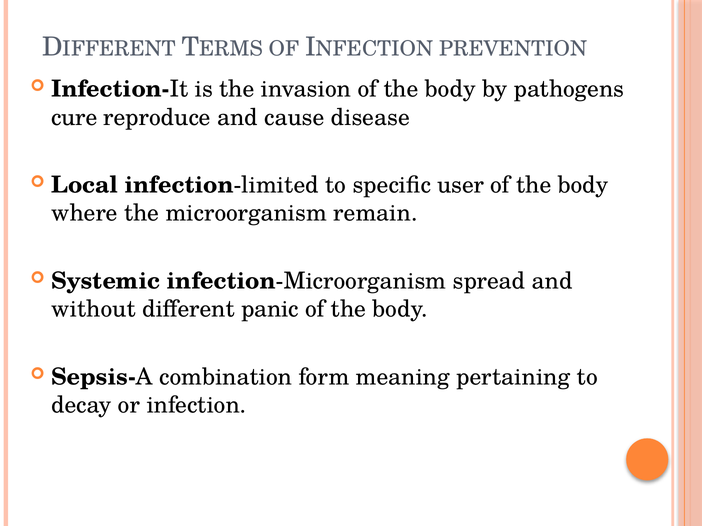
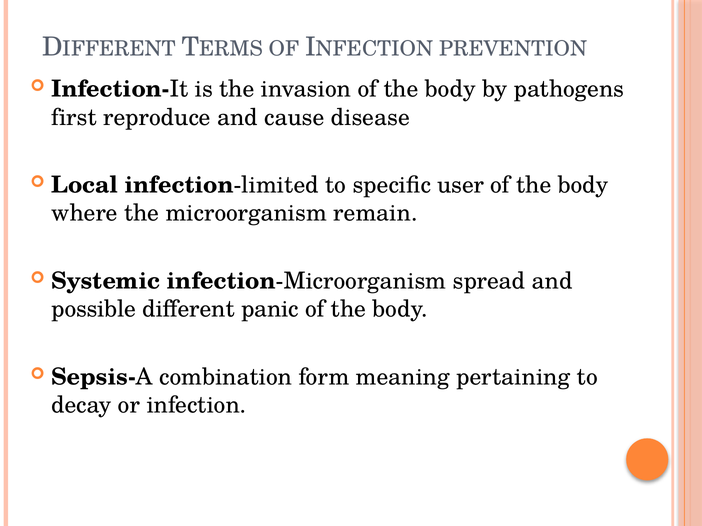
cure: cure -> first
without: without -> possible
